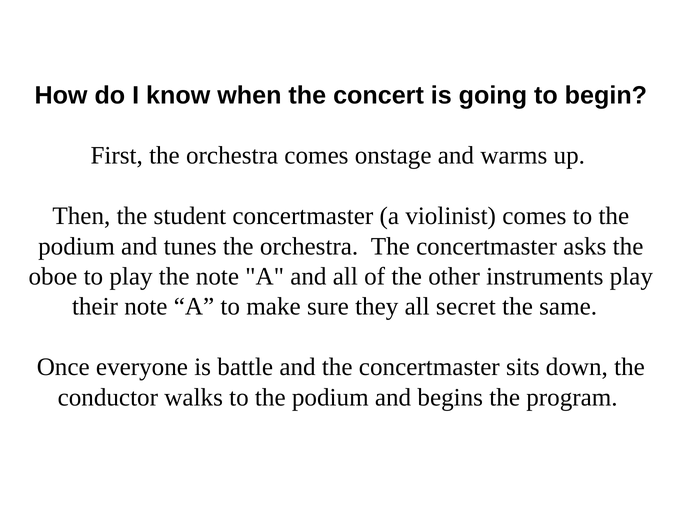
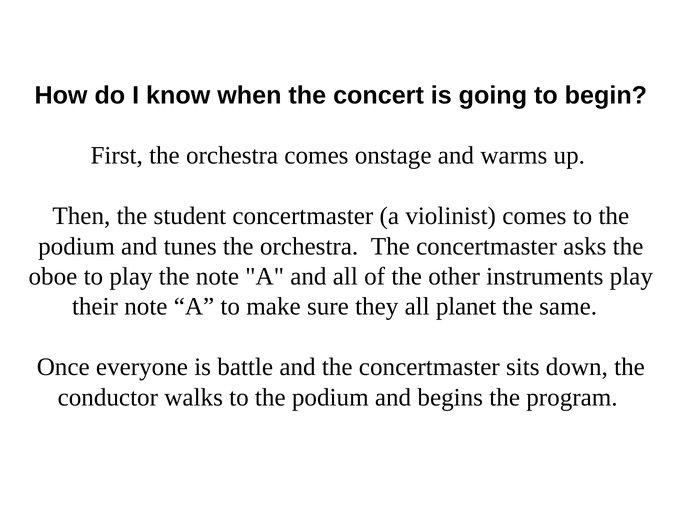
secret: secret -> planet
